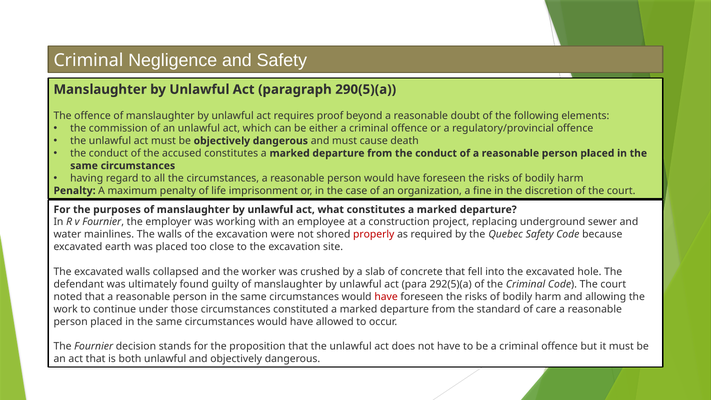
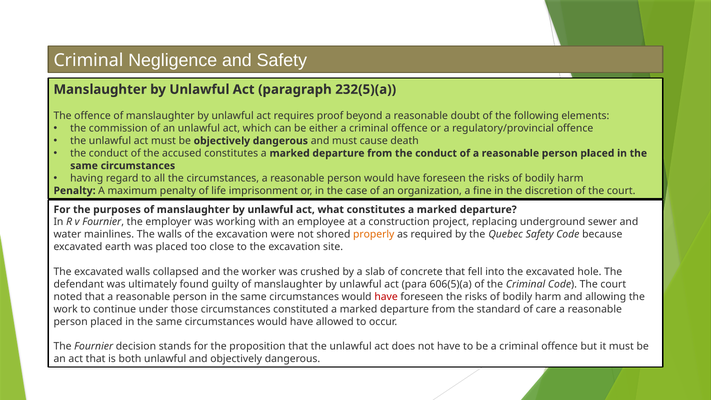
290(5)(a: 290(5)(a -> 232(5)(a
properly colour: red -> orange
292(5)(a: 292(5)(a -> 606(5)(a
